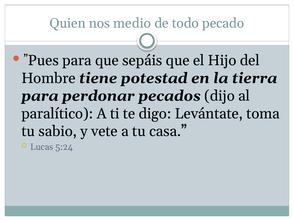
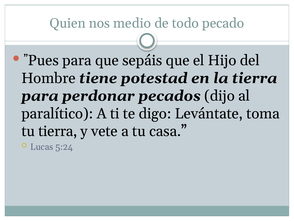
tu sabio: sabio -> tierra
